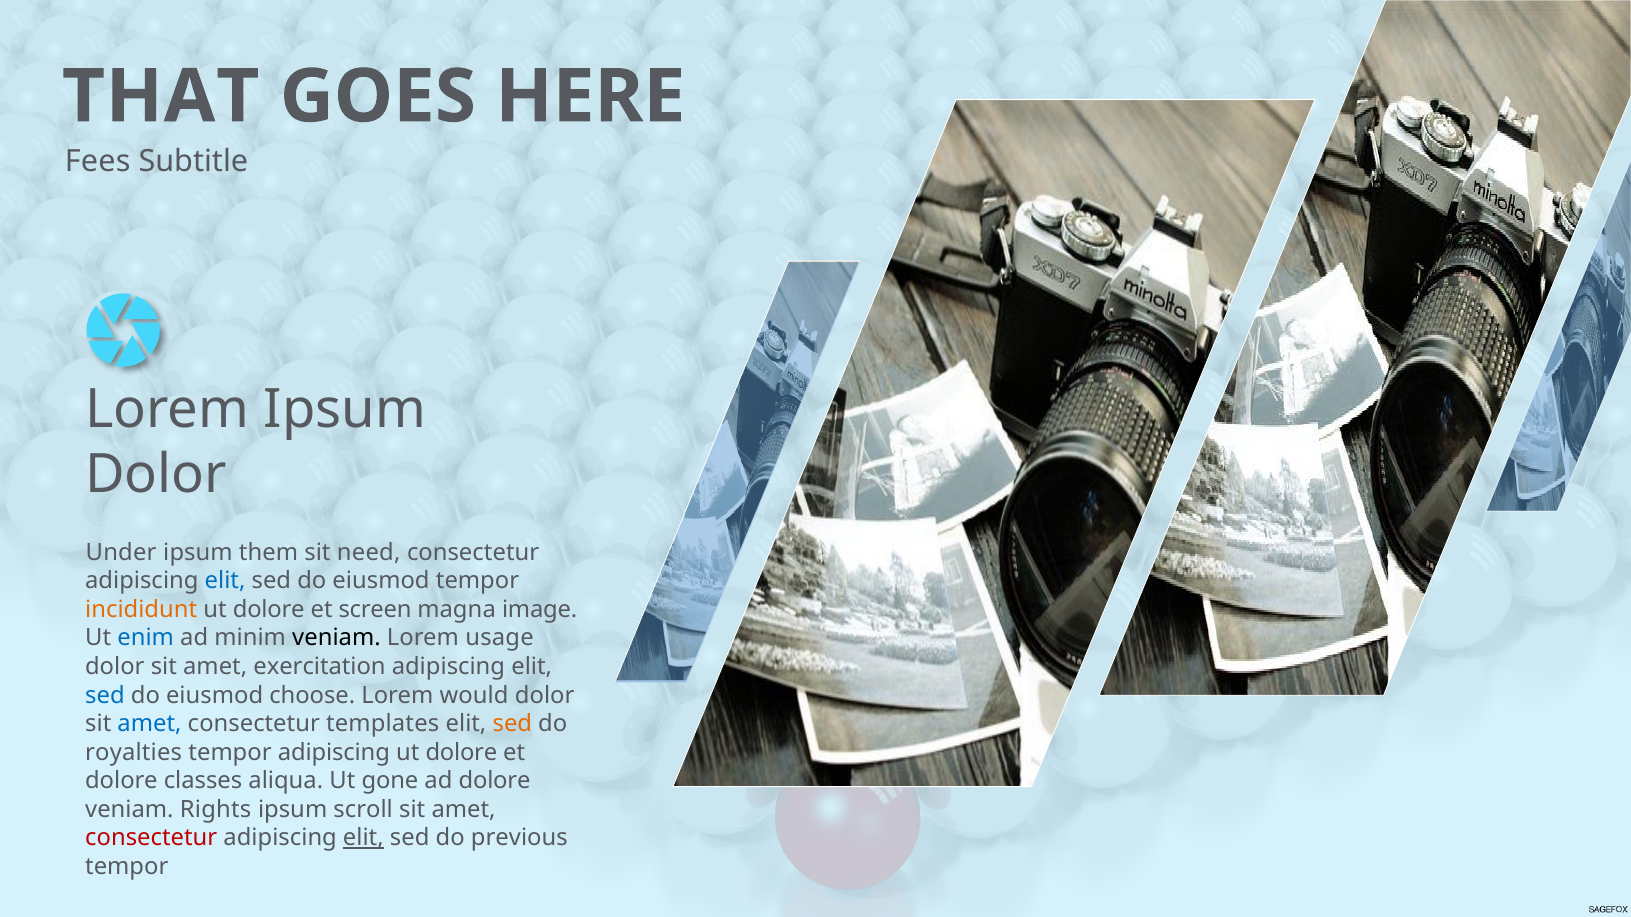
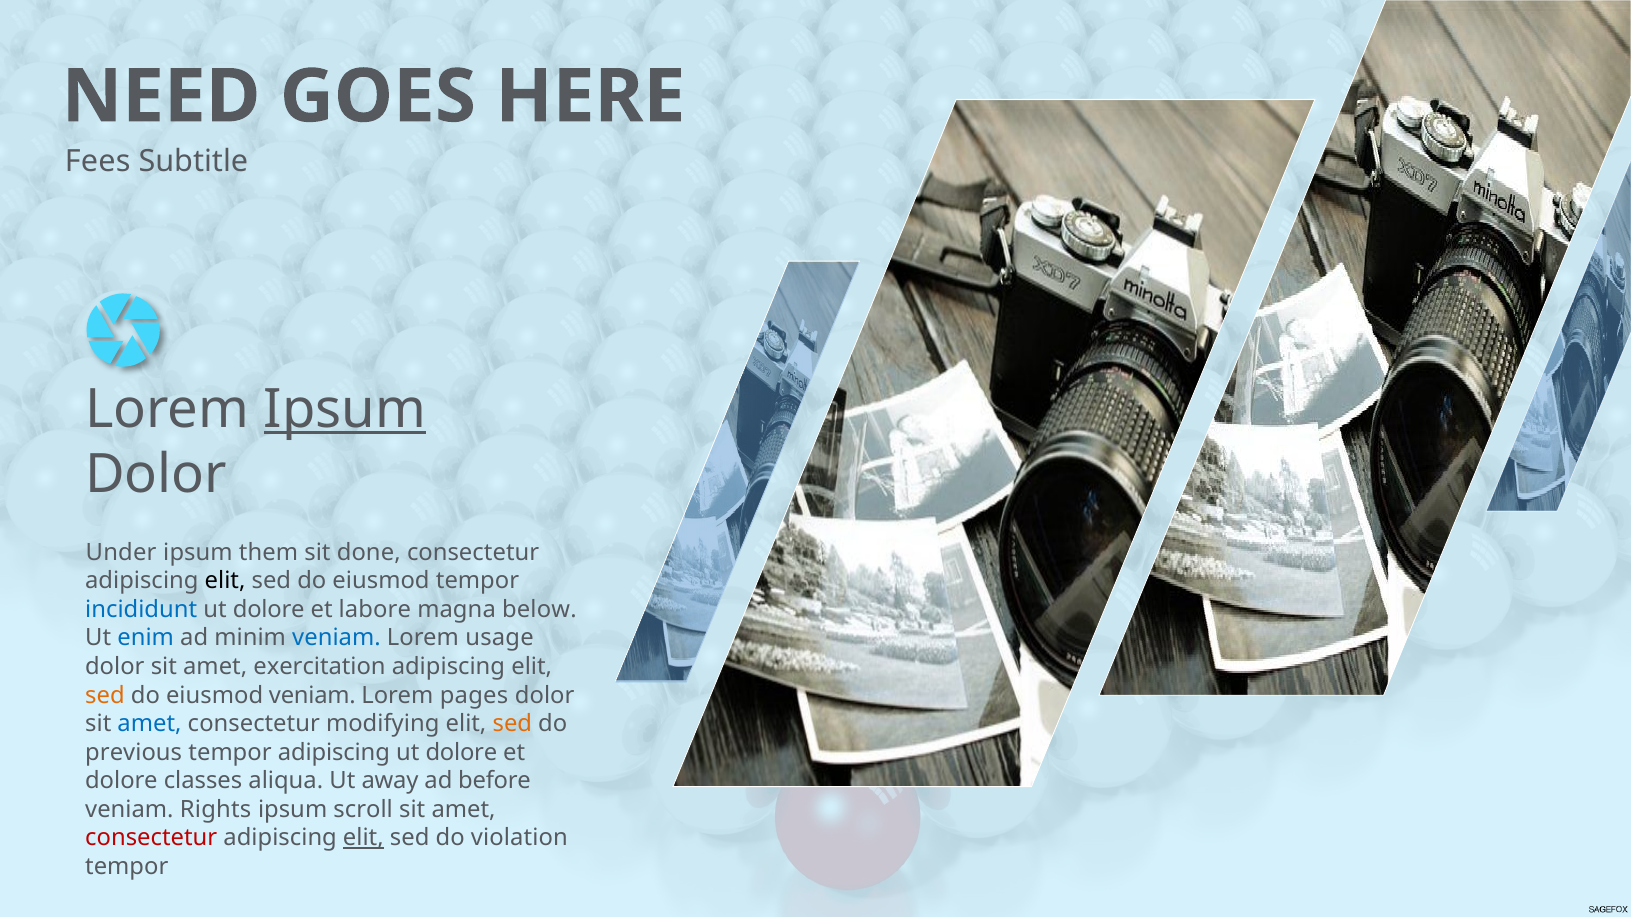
THAT: THAT -> NEED
Ipsum at (345, 409) underline: none -> present
need: need -> done
elit at (225, 581) colour: blue -> black
incididunt colour: orange -> blue
screen: screen -> labore
image: image -> below
veniam at (336, 638) colour: black -> blue
sed at (105, 696) colour: blue -> orange
eiusmod choose: choose -> veniam
would: would -> pages
templates: templates -> modifying
royalties: royalties -> previous
gone: gone -> away
ad dolore: dolore -> before
previous: previous -> violation
